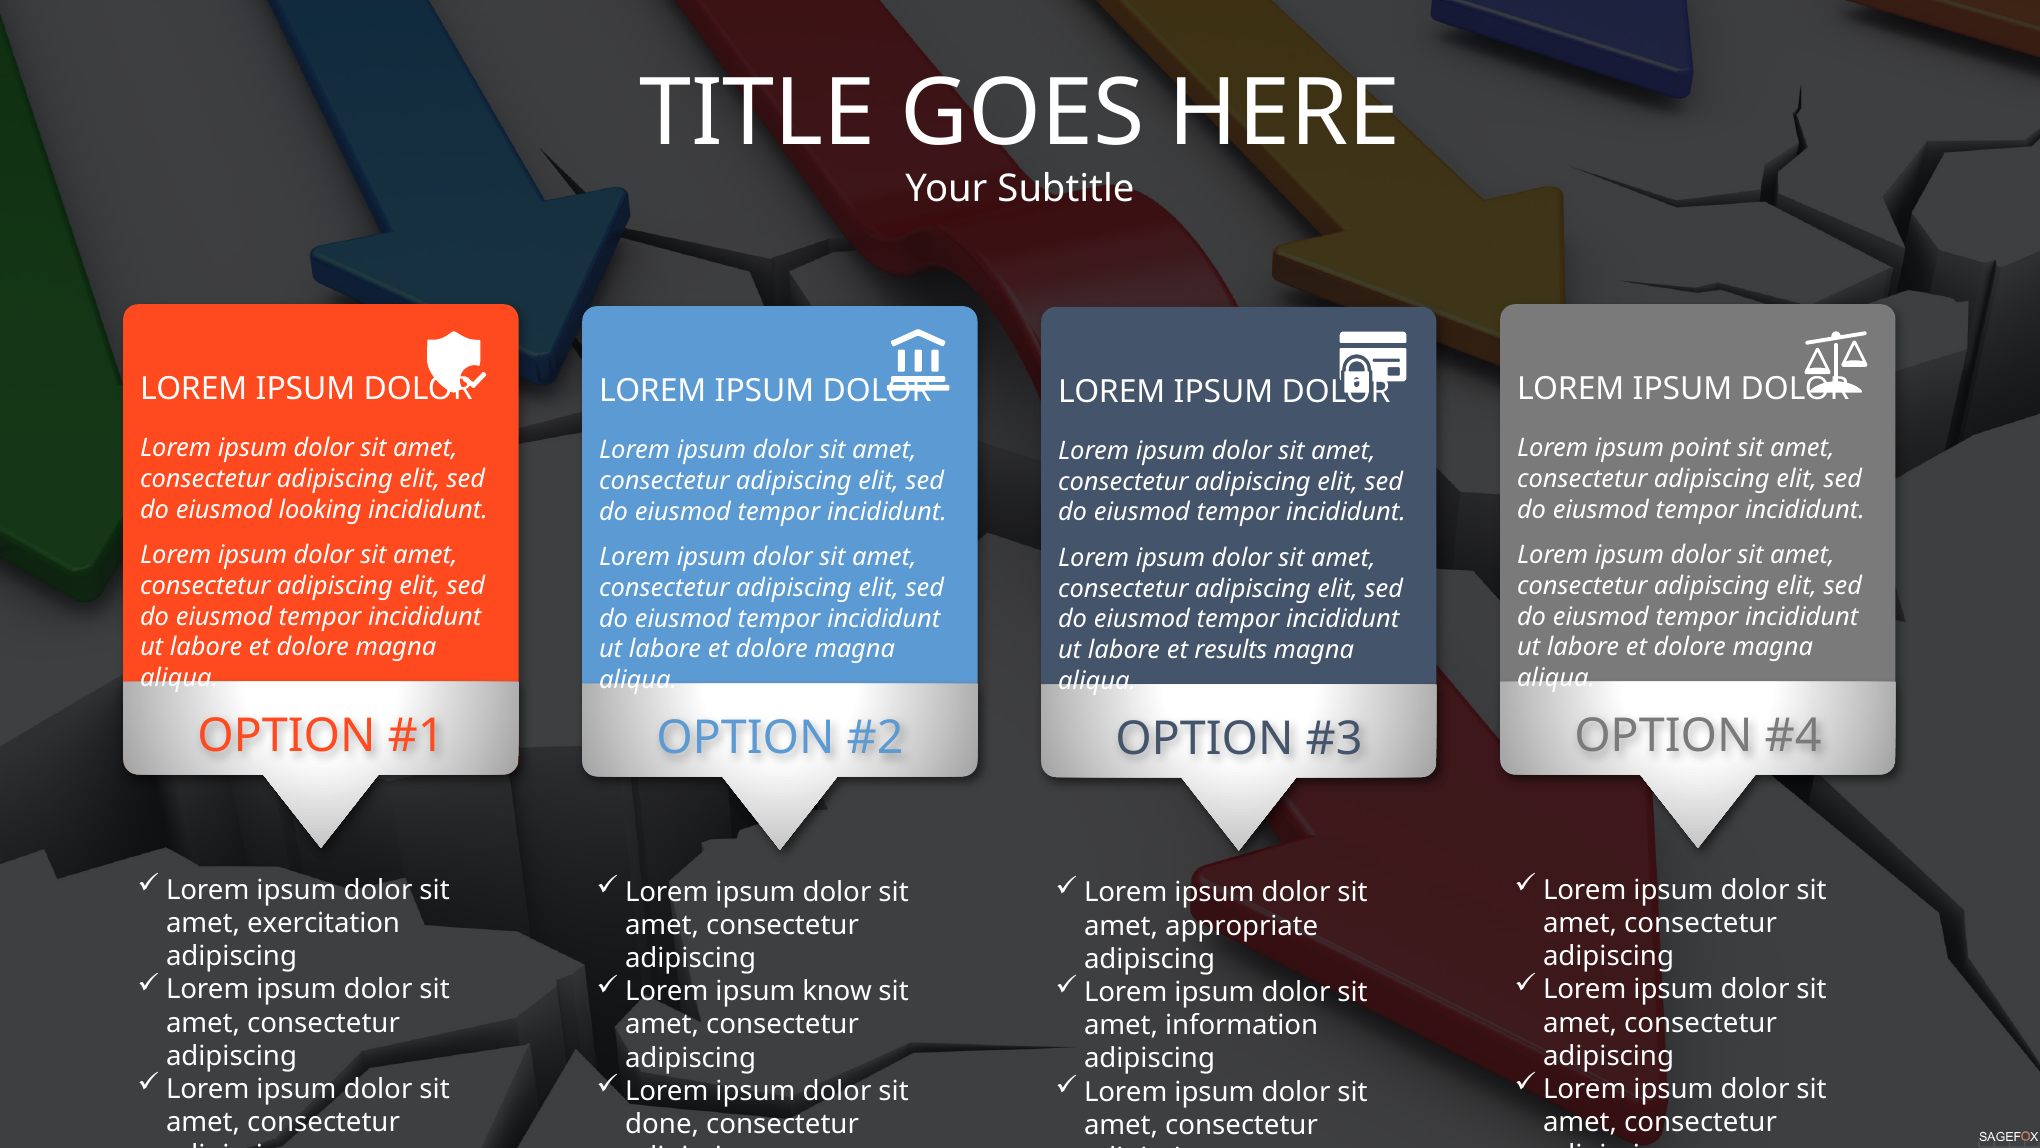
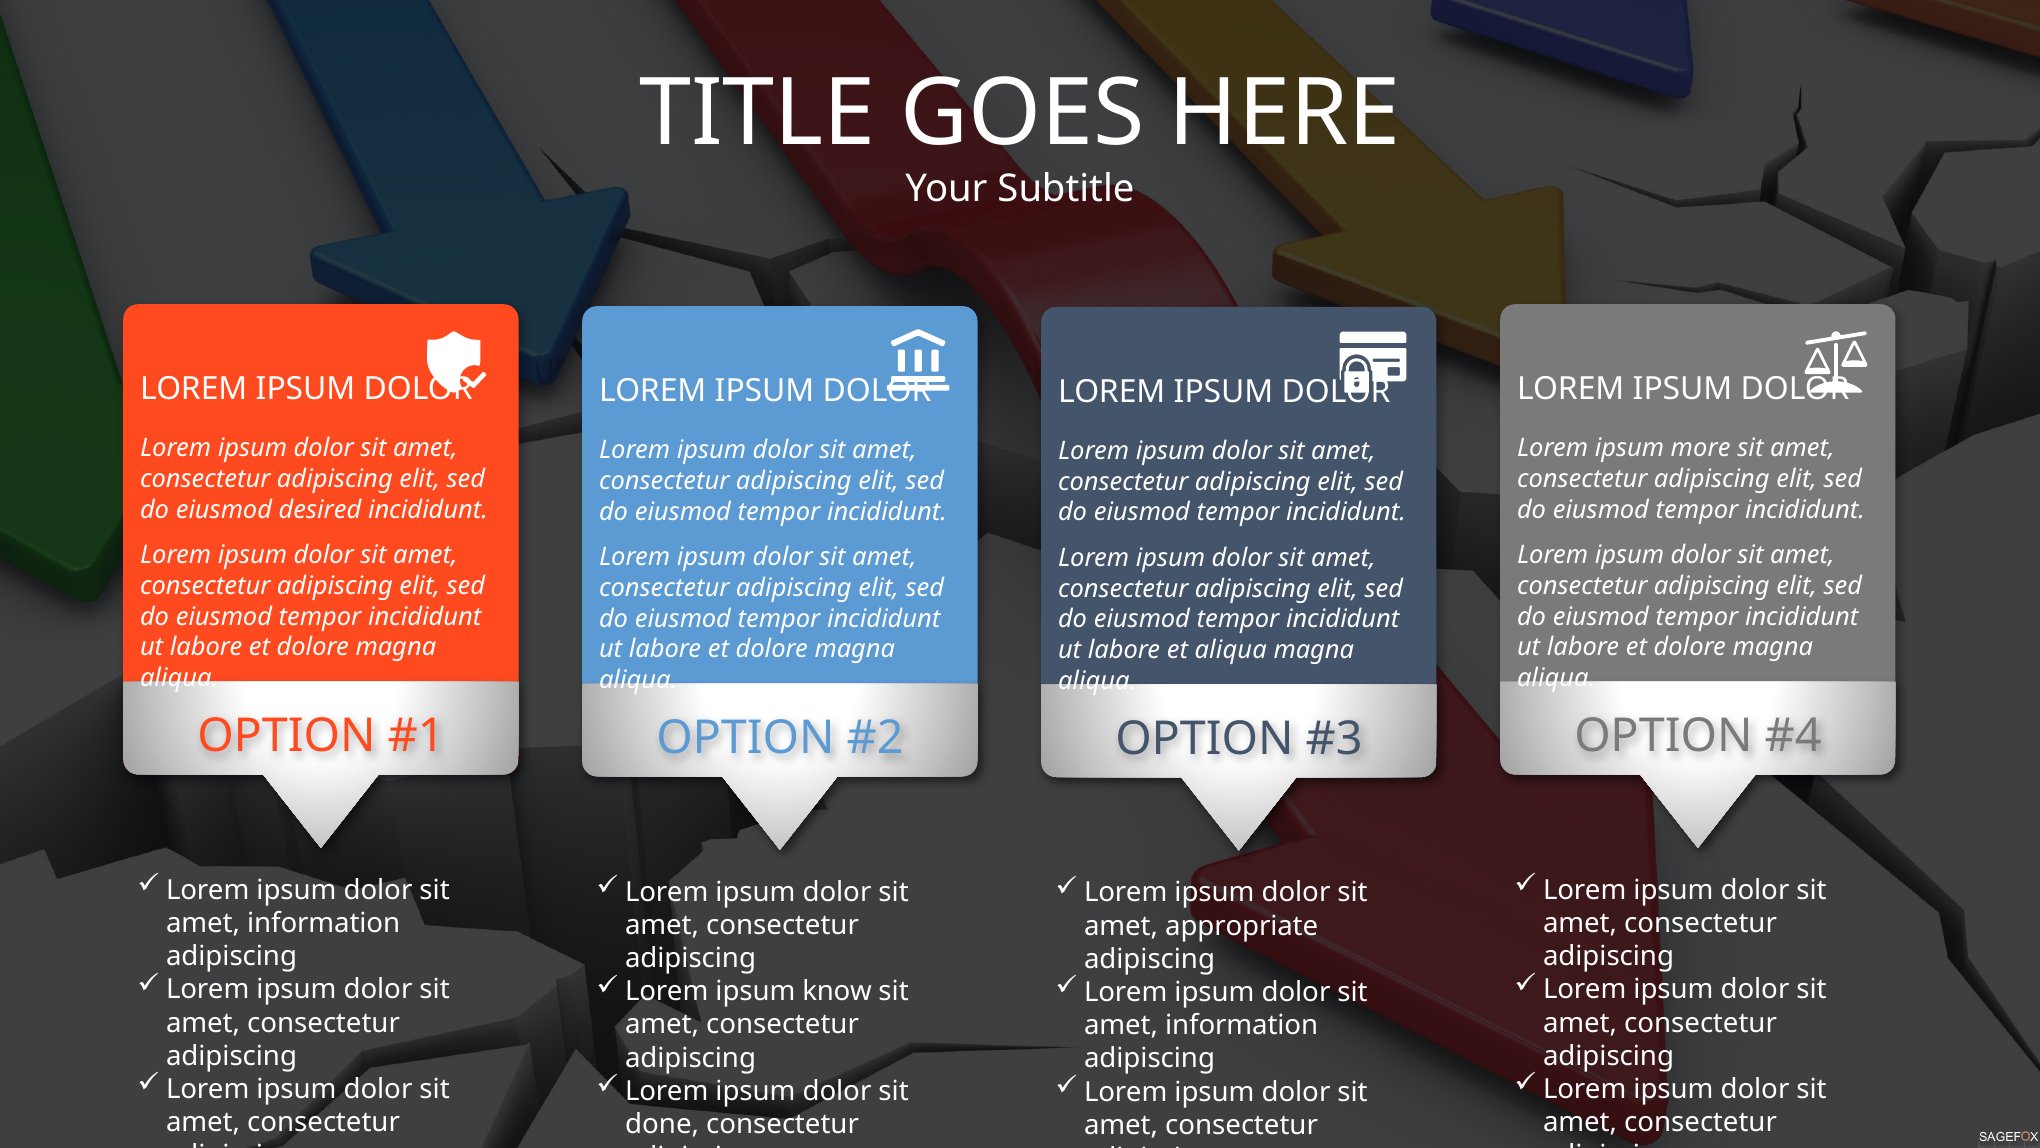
point: point -> more
looking: looking -> desired
et results: results -> aliqua
exercitation at (324, 923): exercitation -> information
